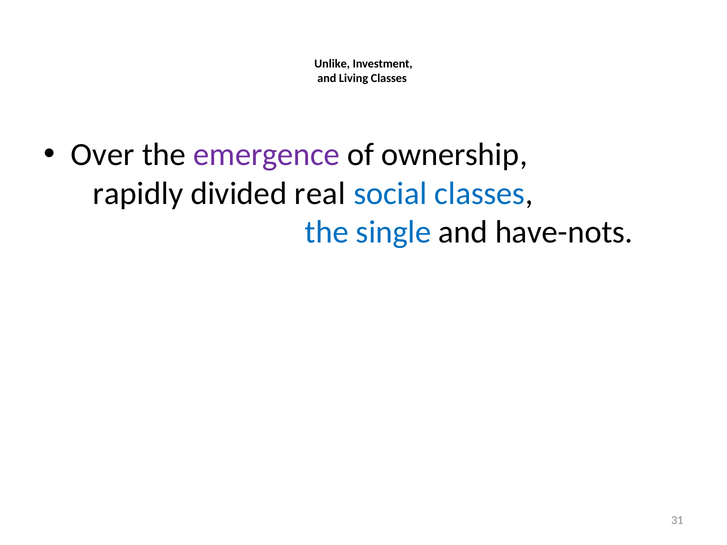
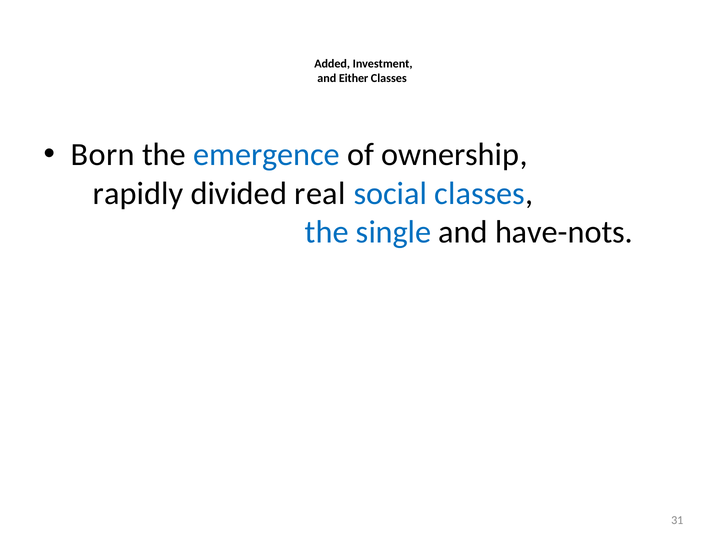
Unlike: Unlike -> Added
Living: Living -> Either
Over: Over -> Born
emergence colour: purple -> blue
